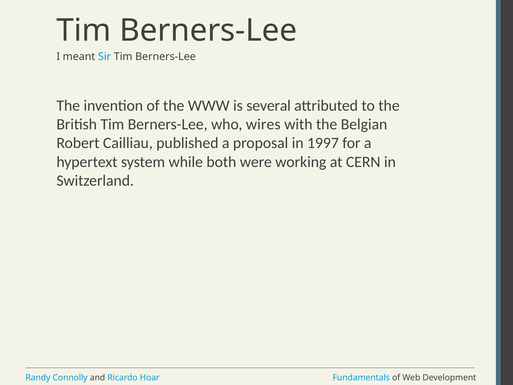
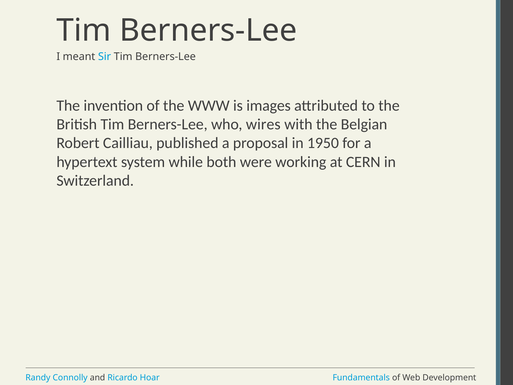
several: several -> images
1997: 1997 -> 1950
